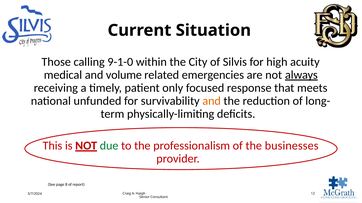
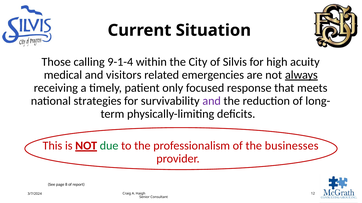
9-1-0: 9-1-0 -> 9-1-4
volume: volume -> visitors
unfunded: unfunded -> strategies
and at (212, 101) colour: orange -> purple
